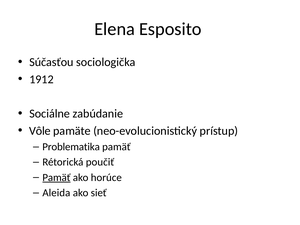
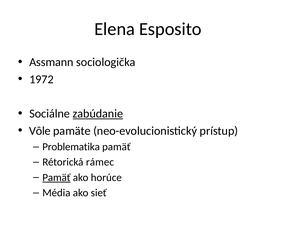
Súčasťou: Súčasťou -> Assmann
1912: 1912 -> 1972
zabúdanie underline: none -> present
poučiť: poučiť -> rámec
Aleida: Aleida -> Média
